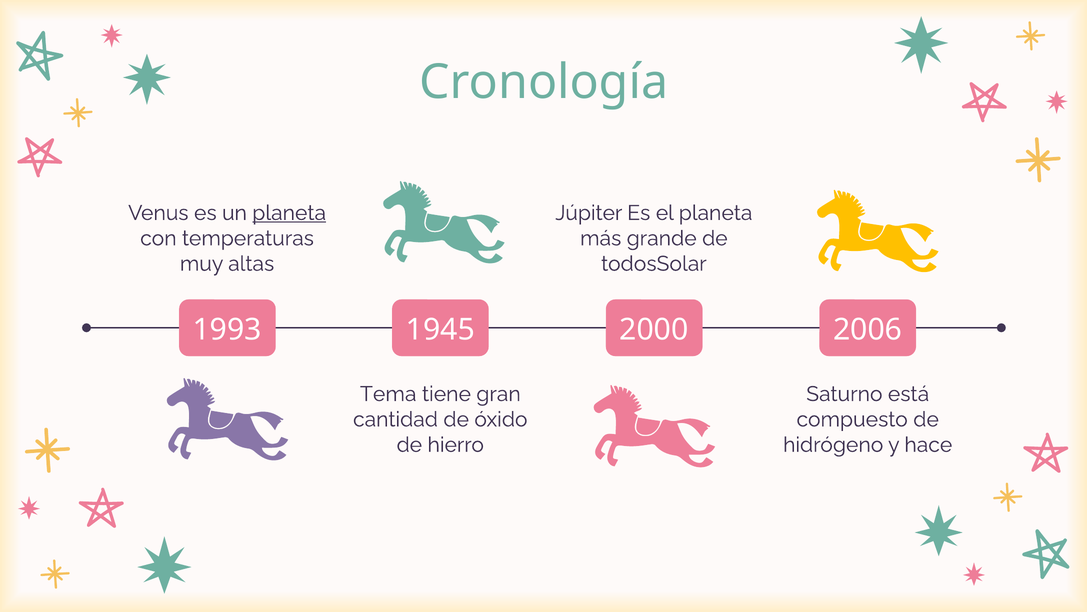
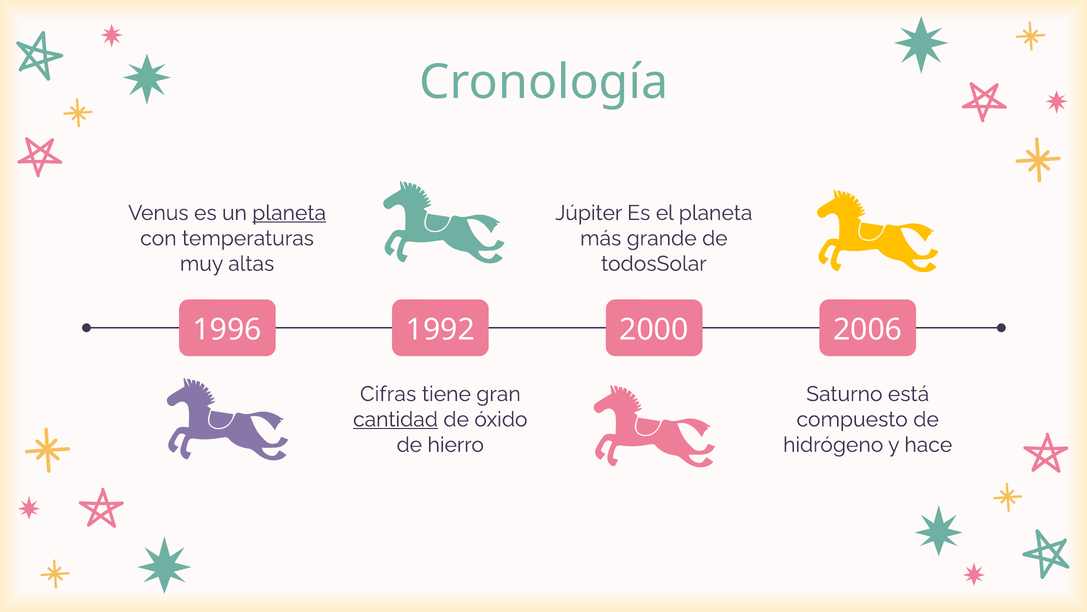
1993: 1993 -> 1996
1945: 1945 -> 1992
Tema: Tema -> Cifras
cantidad underline: none -> present
